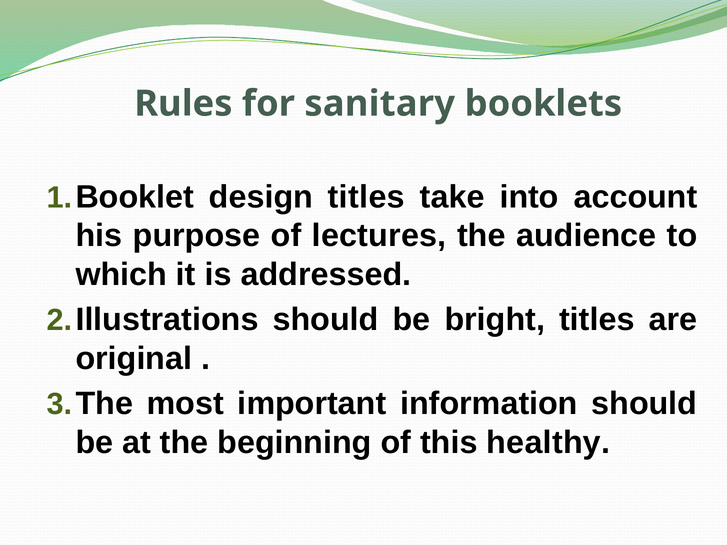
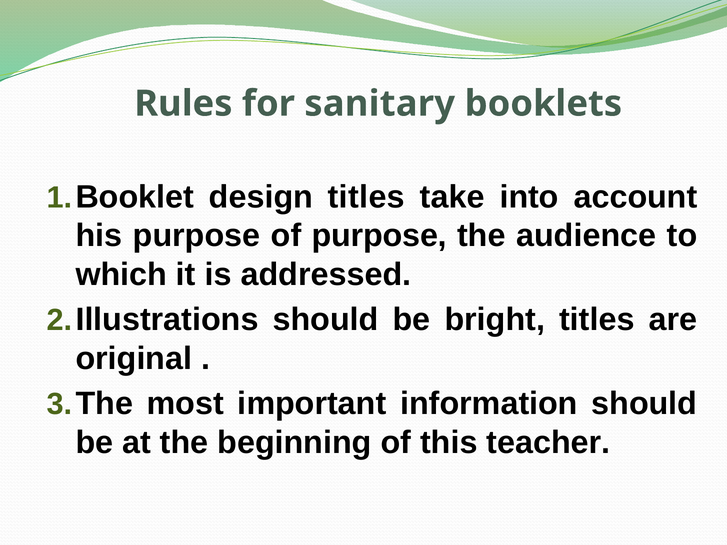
of lectures: lectures -> purpose
healthy: healthy -> teacher
